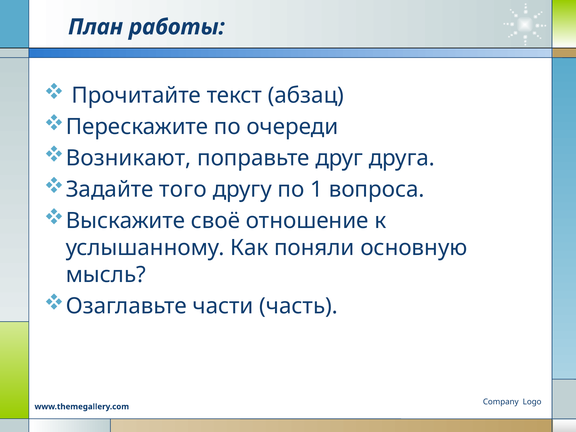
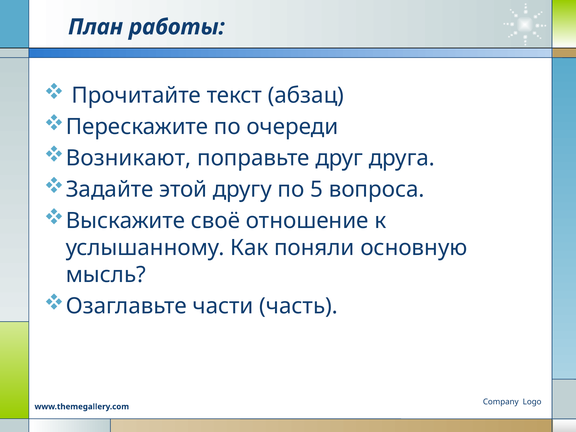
того: того -> этой
1: 1 -> 5
